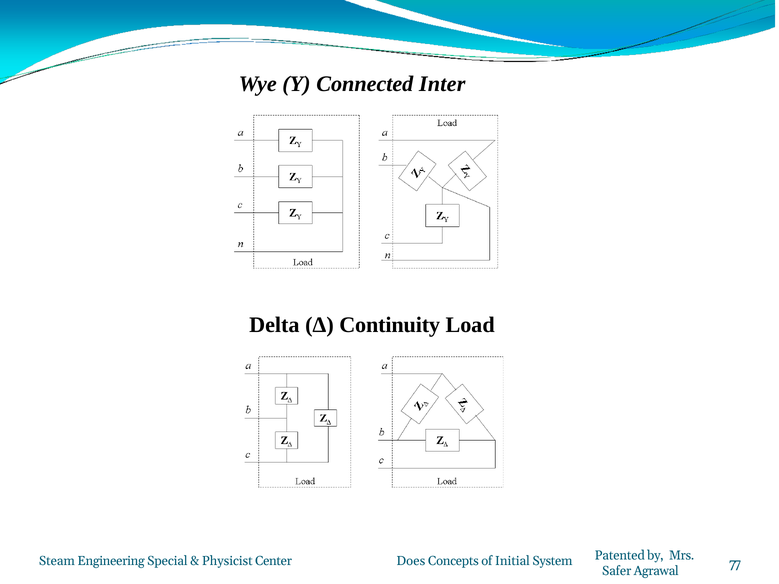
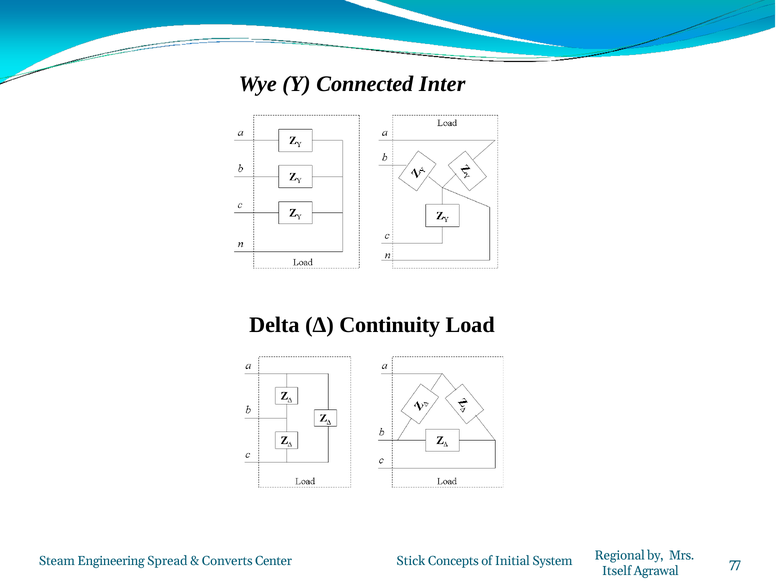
Special: Special -> Spread
Physicist: Physicist -> Converts
Does: Does -> Stick
Patented: Patented -> Regional
Safer: Safer -> Itself
